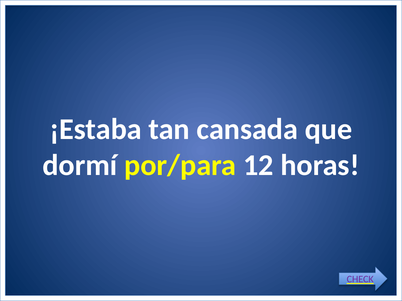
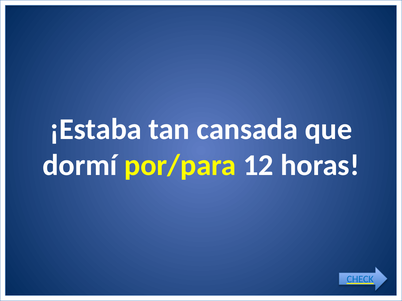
CHECK colour: purple -> blue
